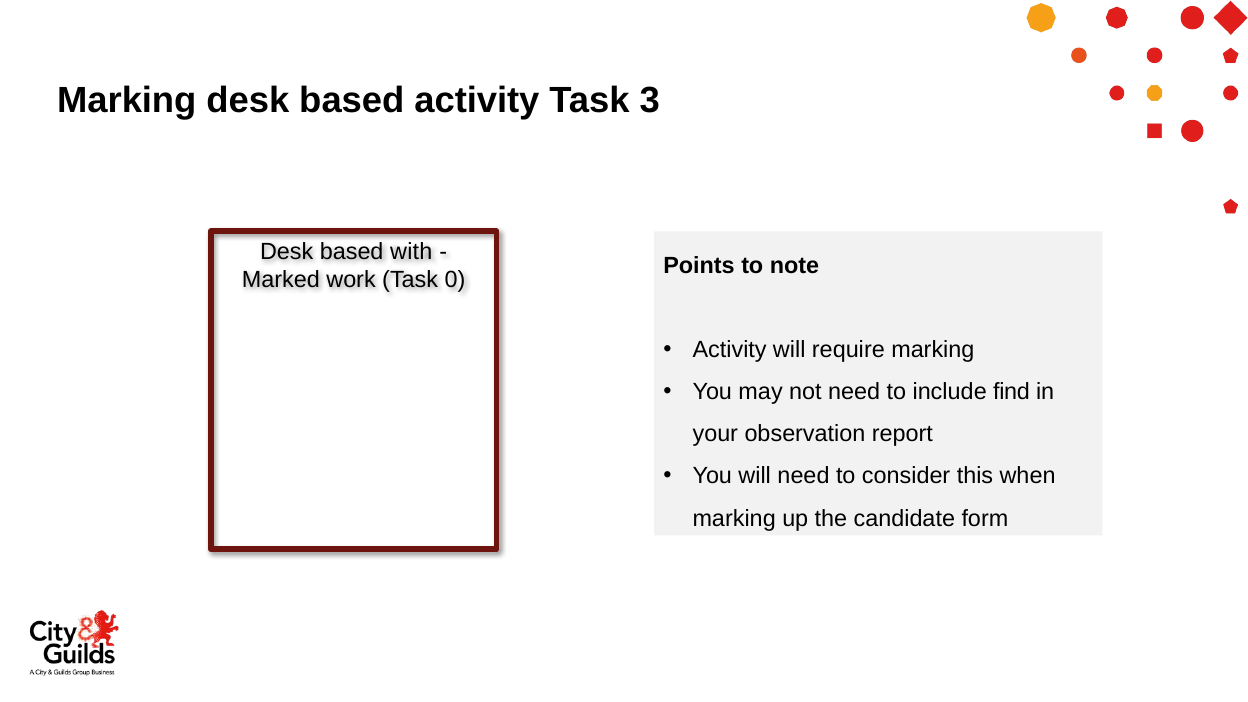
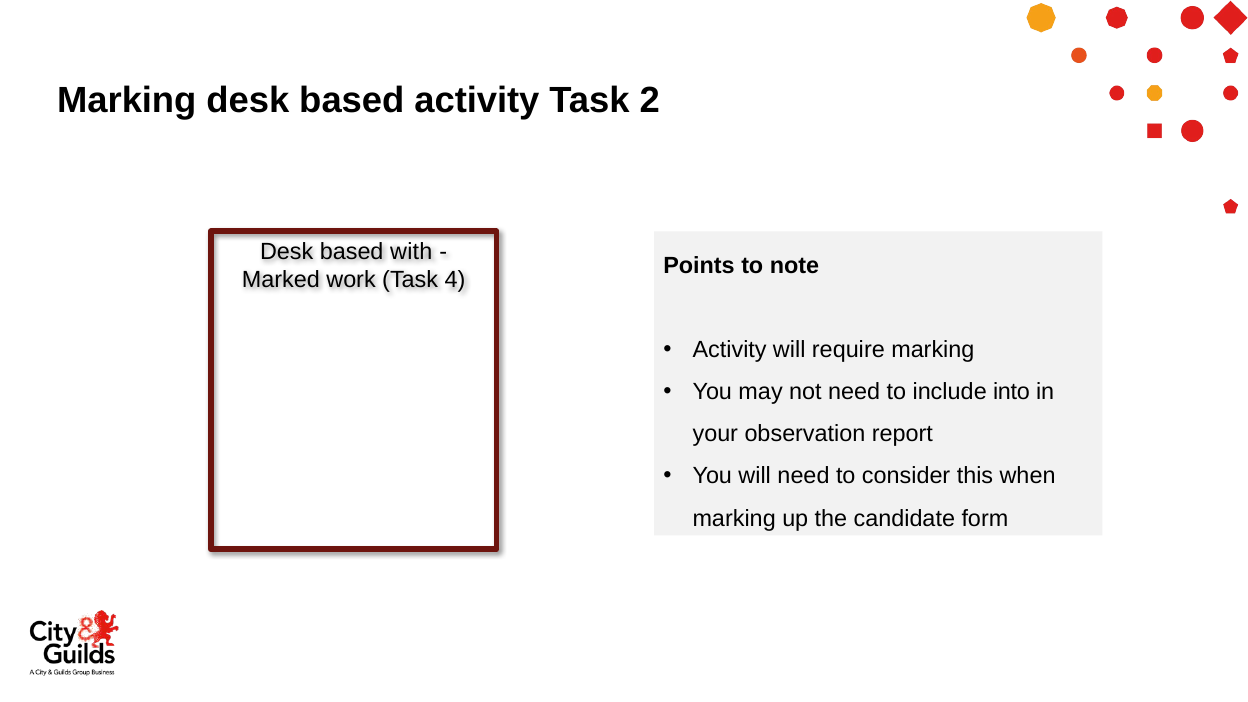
3: 3 -> 2
0: 0 -> 4
find: find -> into
